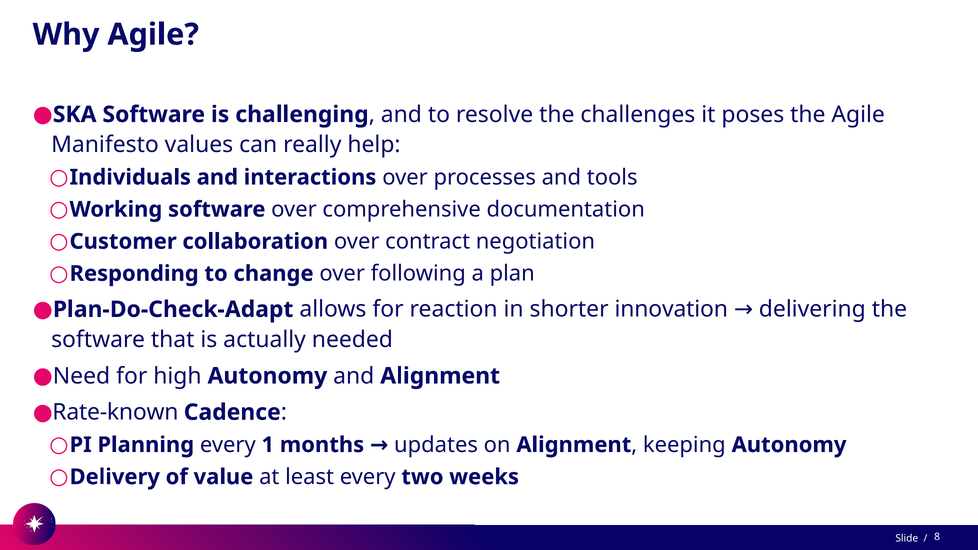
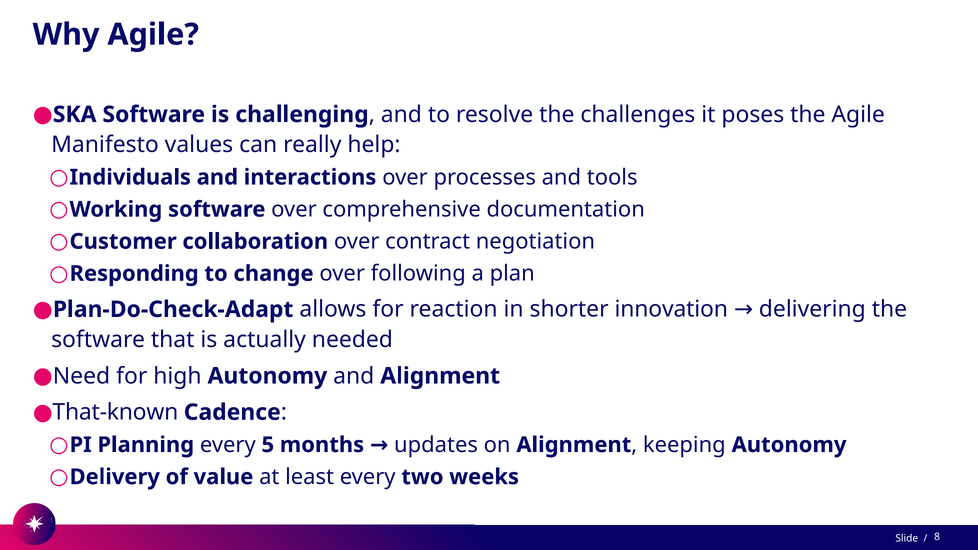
Rate-known: Rate-known -> That-known
1: 1 -> 5
